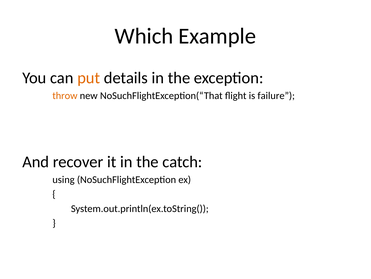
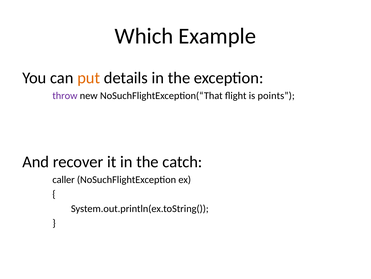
throw colour: orange -> purple
failure: failure -> points
using: using -> caller
